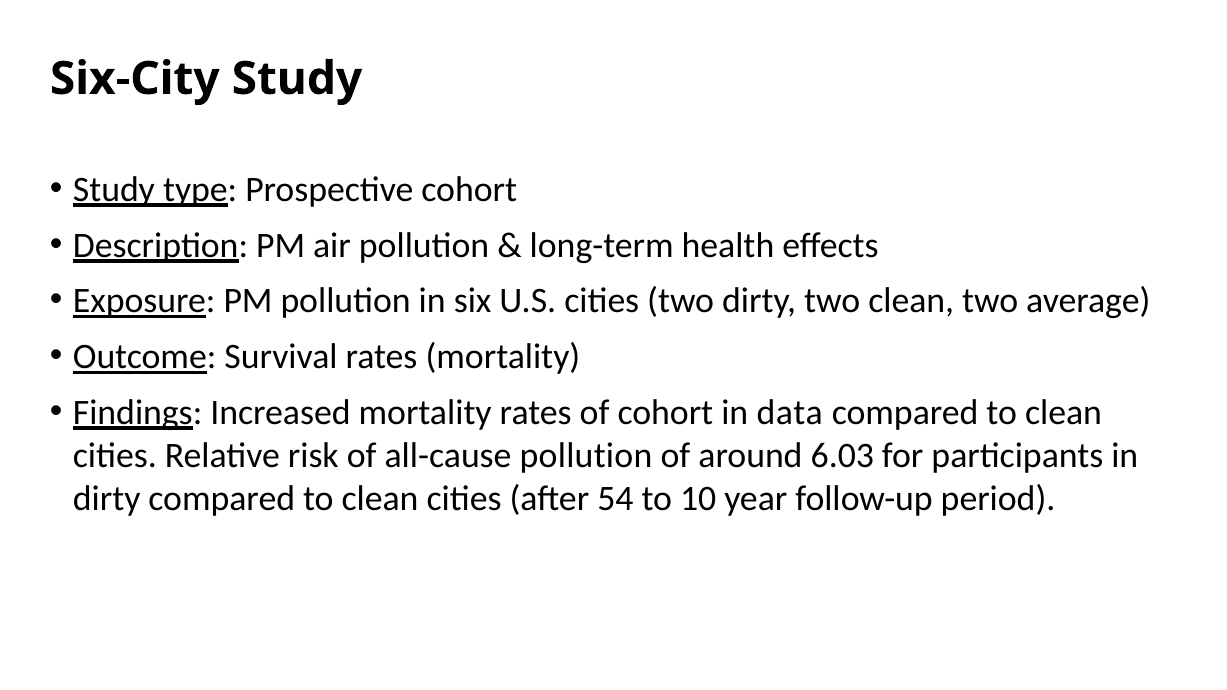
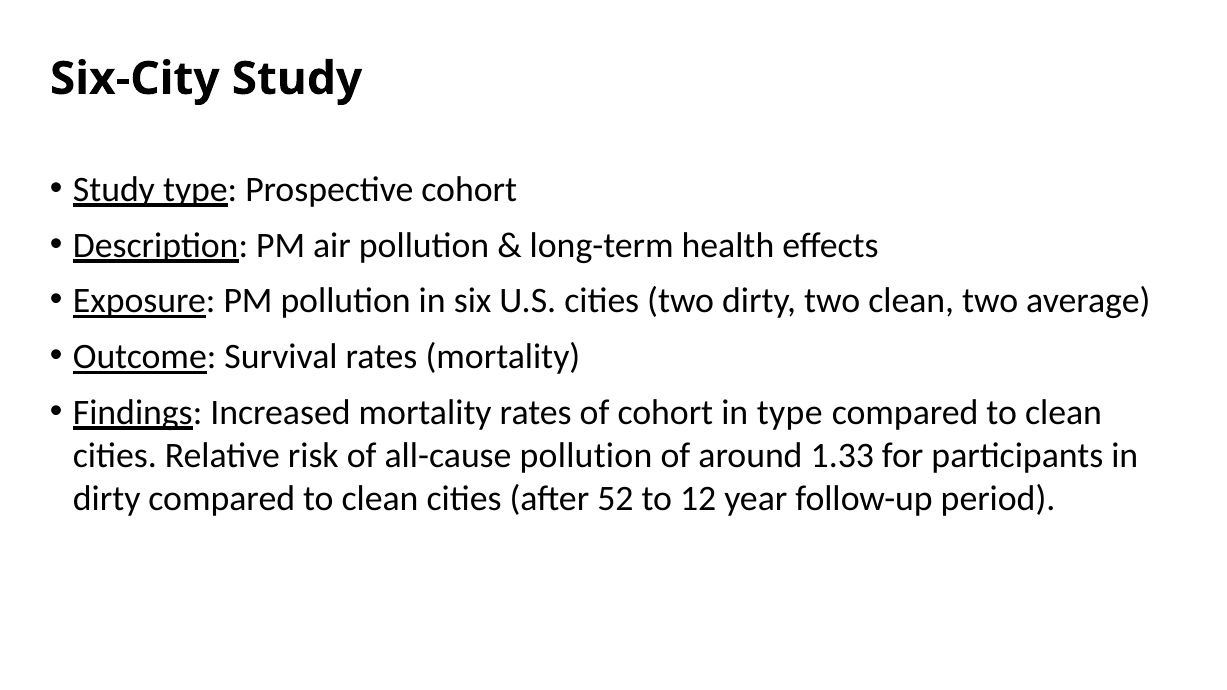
in data: data -> type
6.03: 6.03 -> 1.33
54: 54 -> 52
10: 10 -> 12
